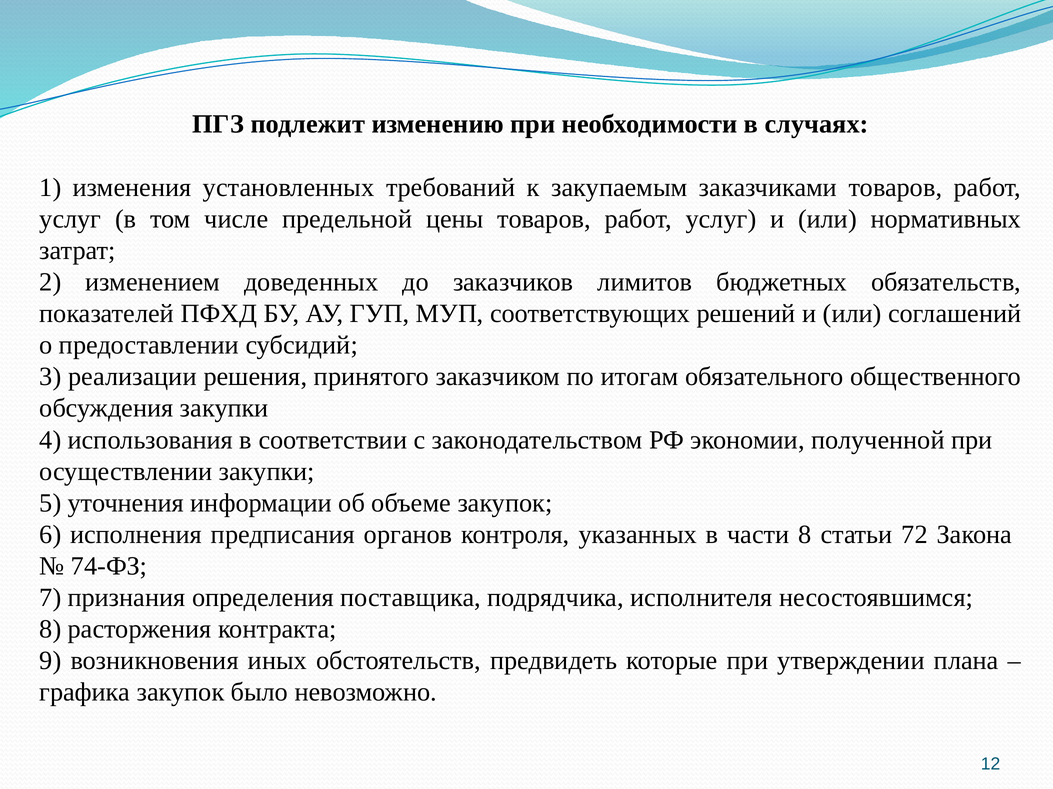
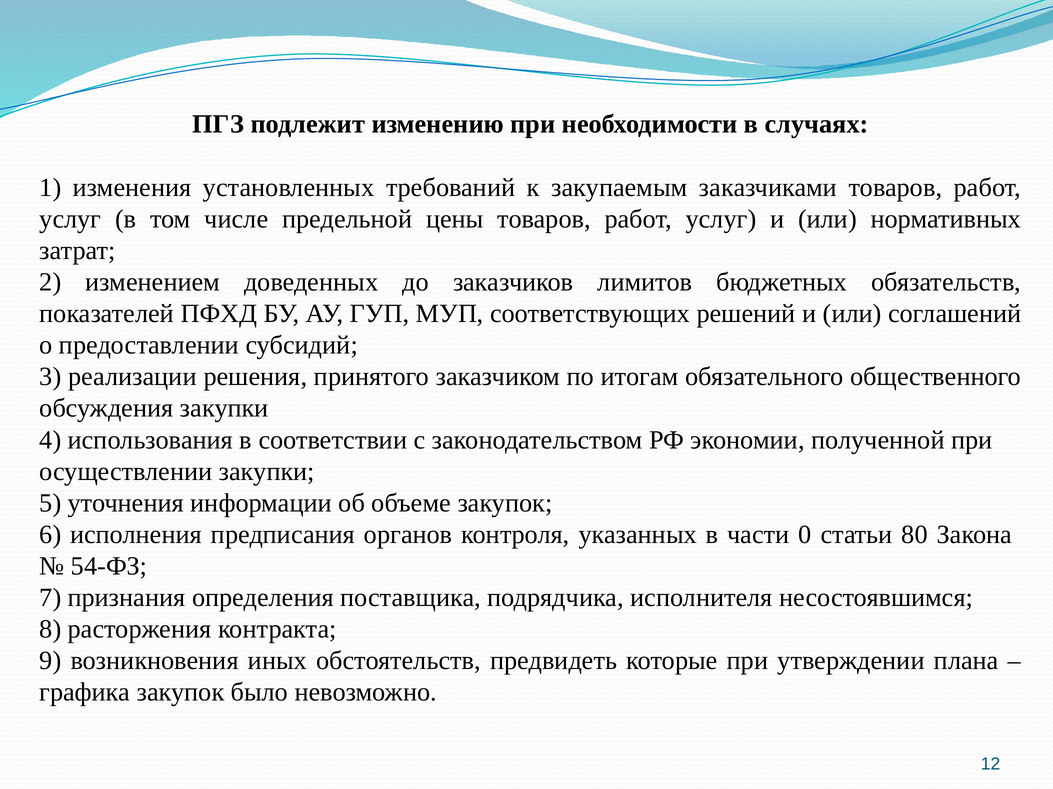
части 8: 8 -> 0
72: 72 -> 80
74-ФЗ: 74-ФЗ -> 54-ФЗ
